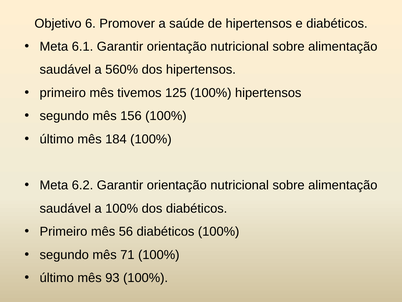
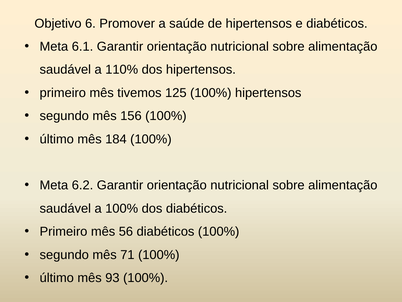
560%: 560% -> 110%
